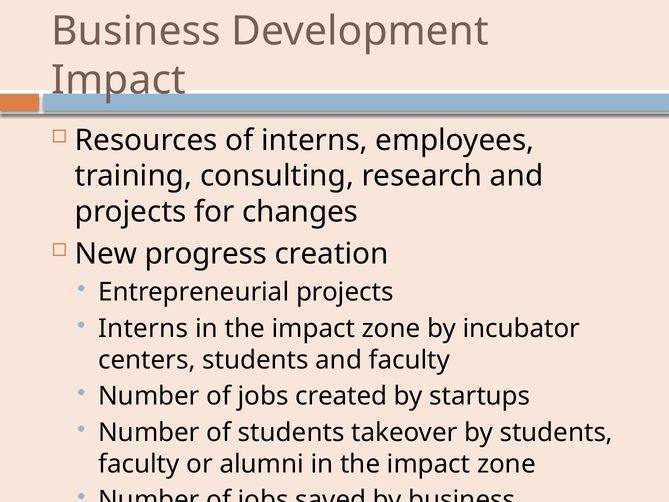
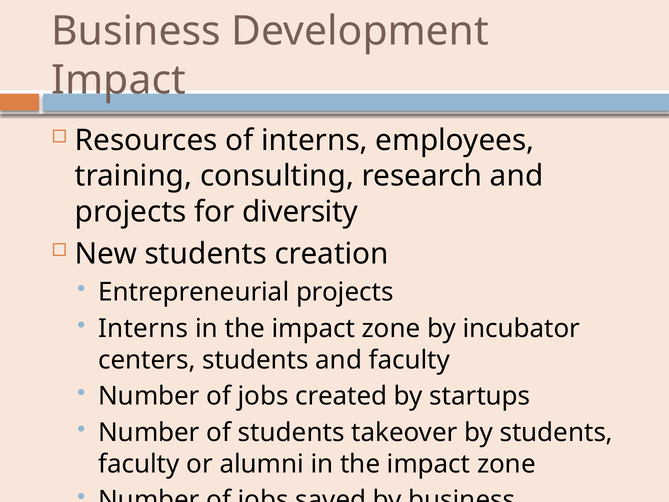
changes: changes -> diversity
New progress: progress -> students
